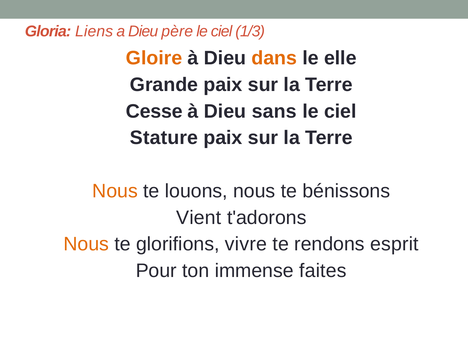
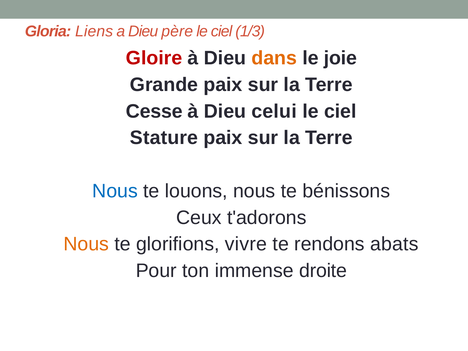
Gloire colour: orange -> red
elle: elle -> joie
sans: sans -> celui
Nous at (115, 191) colour: orange -> blue
Vient: Vient -> Ceux
esprit: esprit -> abats
faites: faites -> droite
